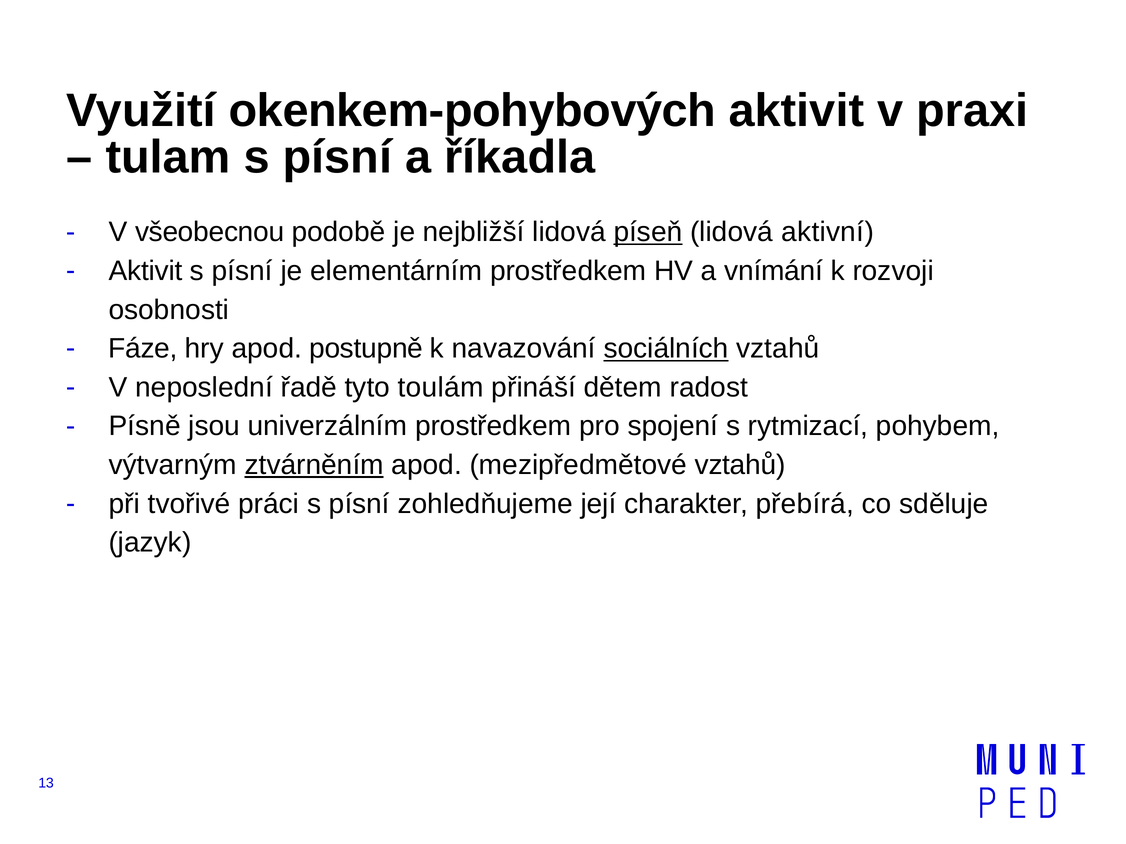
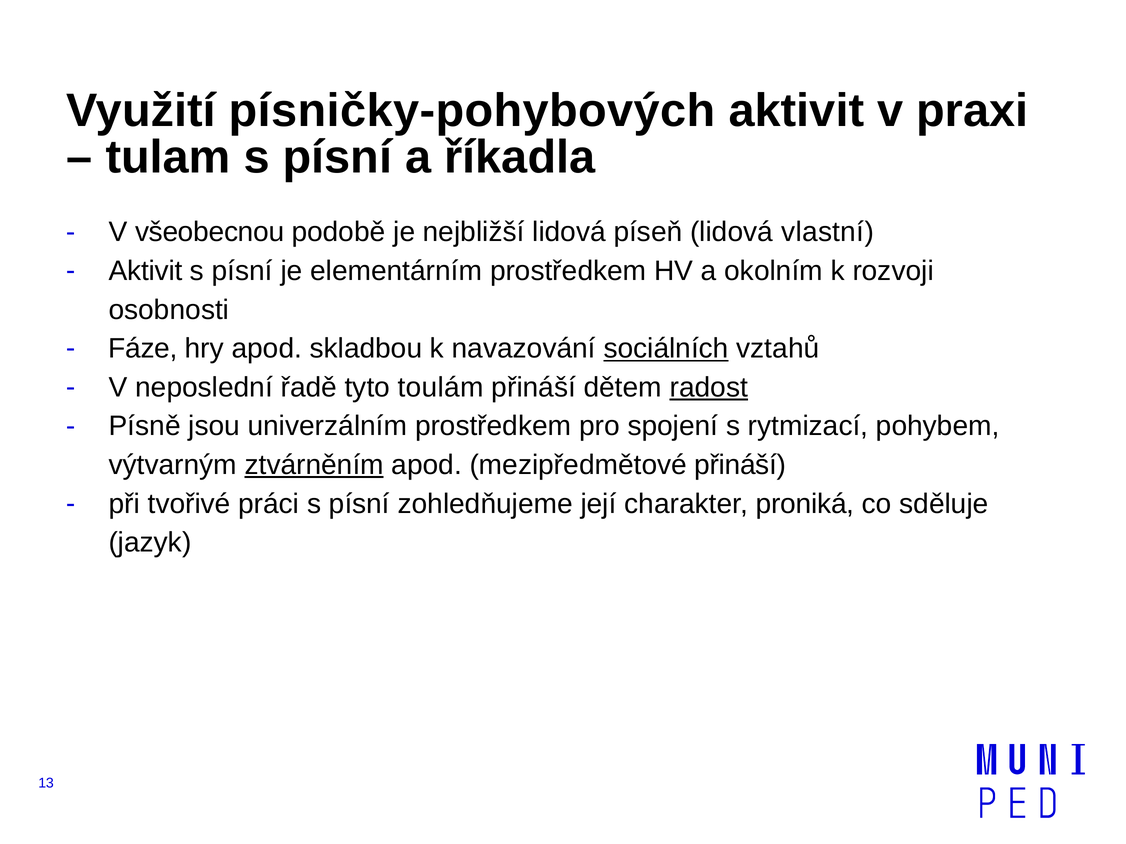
okenkem-pohybových: okenkem-pohybových -> písničky-pohybových
píseň underline: present -> none
aktivní: aktivní -> vlastní
vnímání: vnímání -> okolním
postupně: postupně -> skladbou
radost underline: none -> present
mezipředmětové vztahů: vztahů -> přináší
přebírá: přebírá -> proniká
